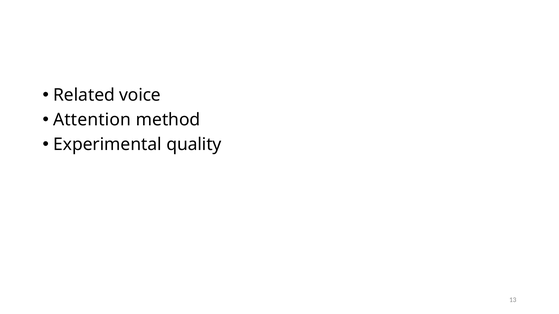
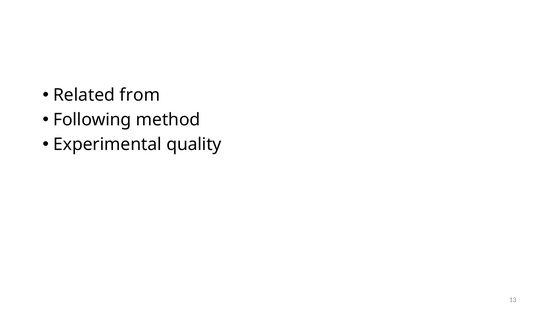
voice: voice -> from
Attention: Attention -> Following
